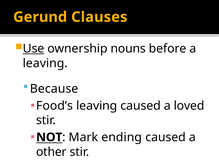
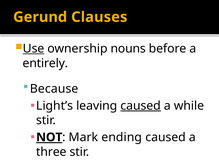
leaving at (45, 63): leaving -> entirely
Food’s: Food’s -> Light’s
caused at (141, 106) underline: none -> present
loved: loved -> while
NOT underline: none -> present
other: other -> three
